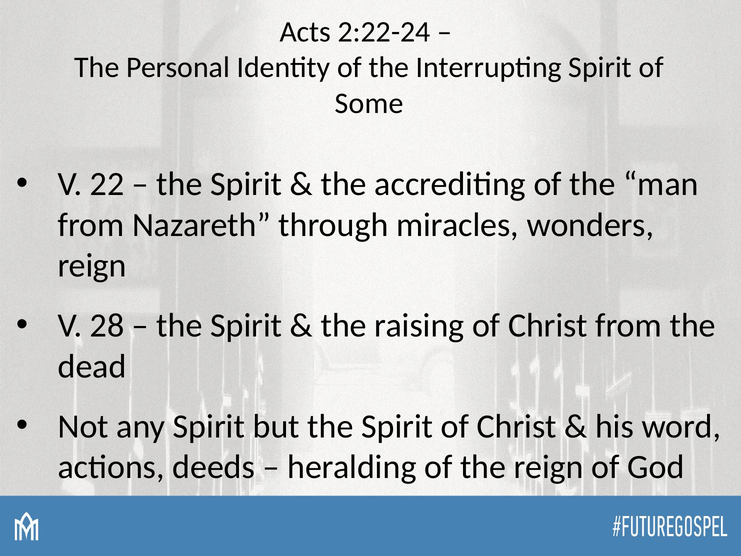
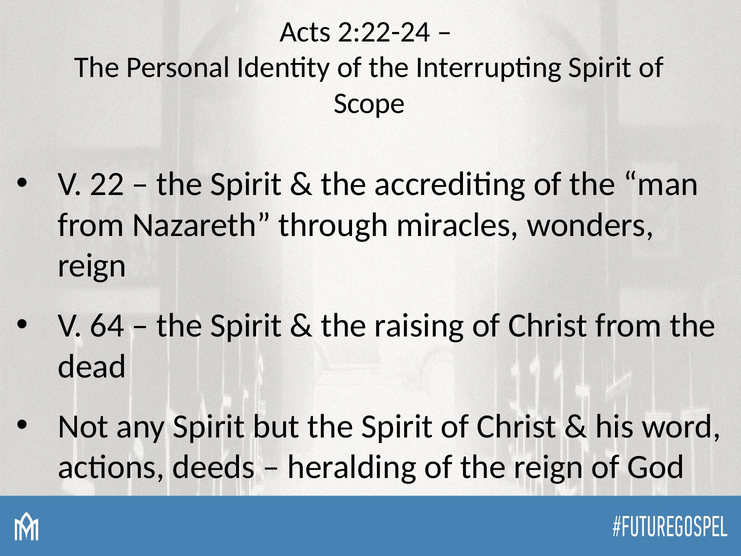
Some: Some -> Scope
28: 28 -> 64
